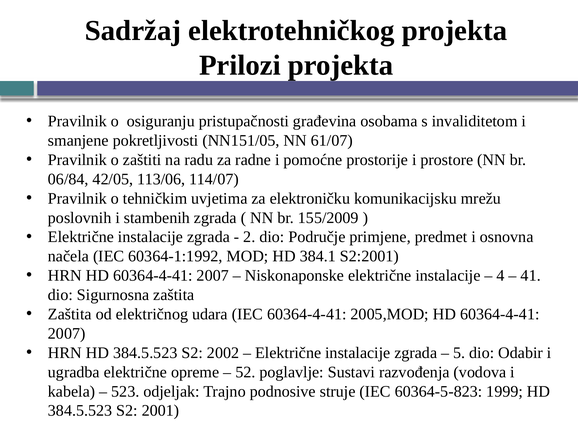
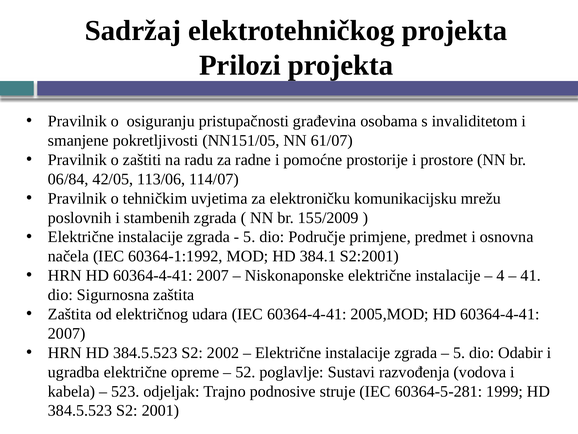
2 at (249, 237): 2 -> 5
60364-5-823: 60364-5-823 -> 60364-5-281
